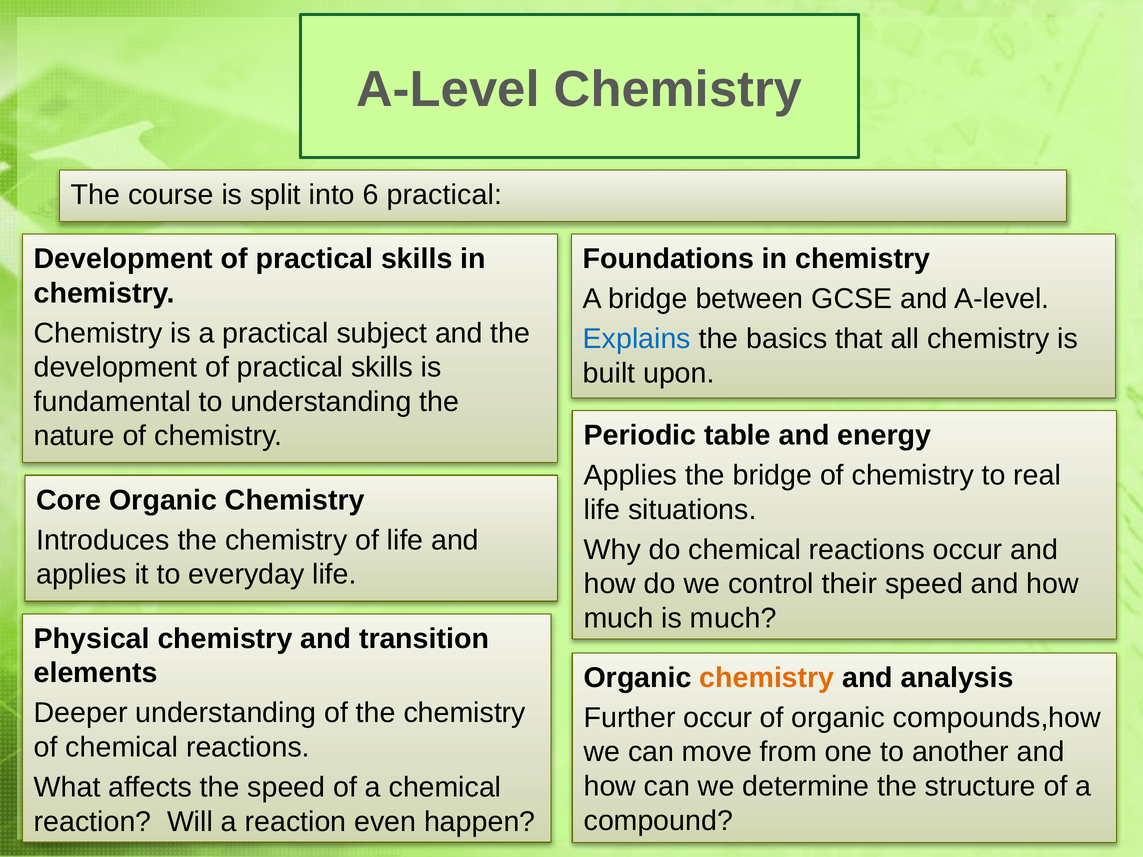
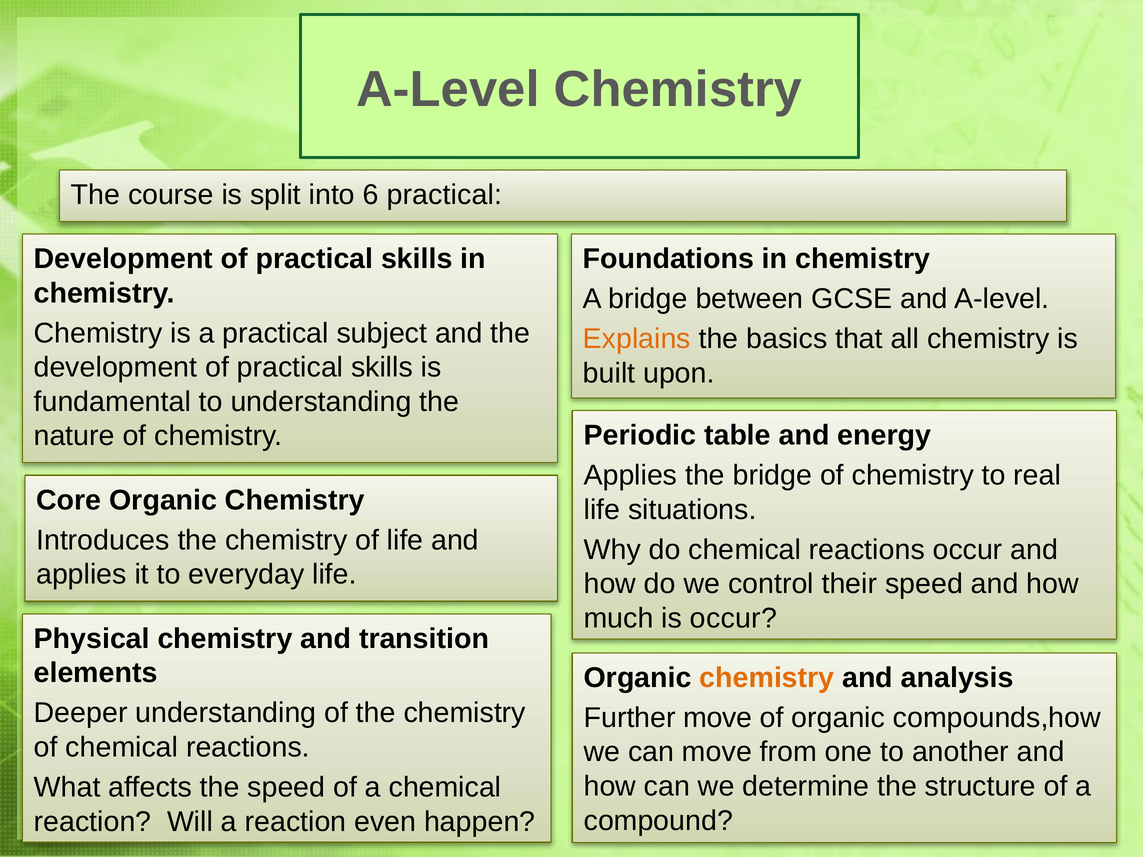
Explains colour: blue -> orange
is much: much -> occur
Further occur: occur -> move
